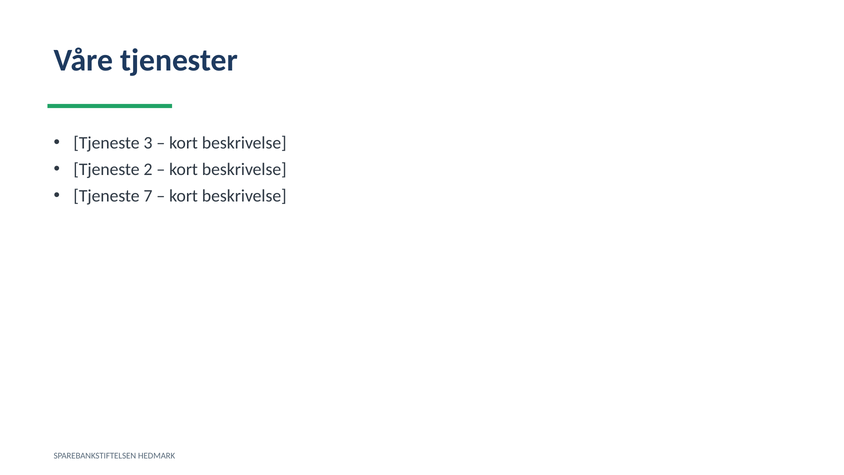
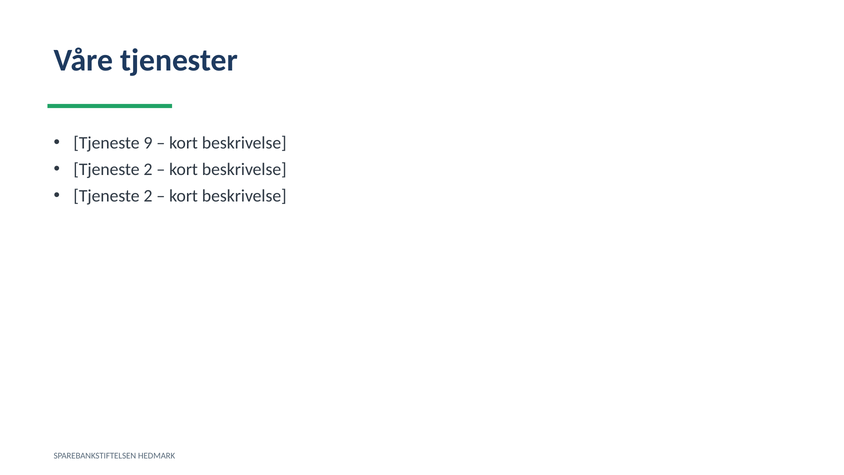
3: 3 -> 9
7 at (148, 196): 7 -> 2
